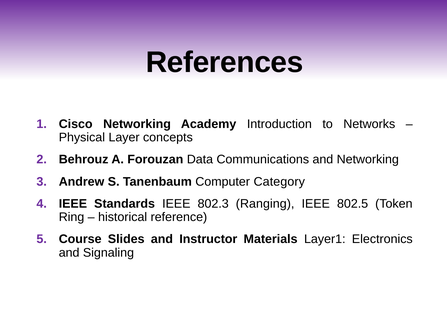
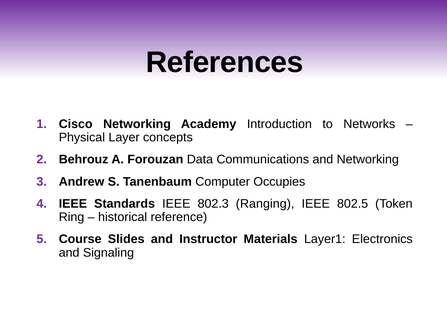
Category: Category -> Occupies
